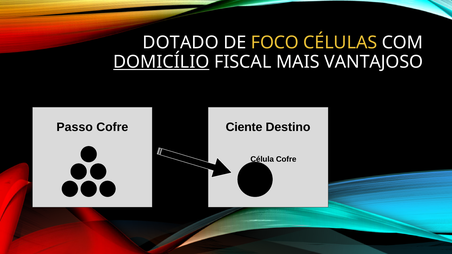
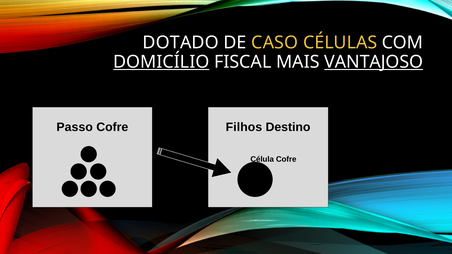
FOCO: FOCO -> CASO
VANTAJOSO underline: none -> present
Ciente: Ciente -> Filhos
